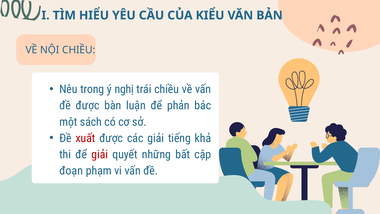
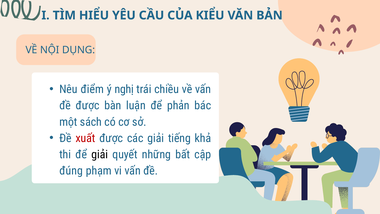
NỘI CHIỀU: CHIỀU -> DỤNG
trong: trong -> điểm
giải at (100, 154) colour: red -> black
đoạn: đoạn -> đúng
